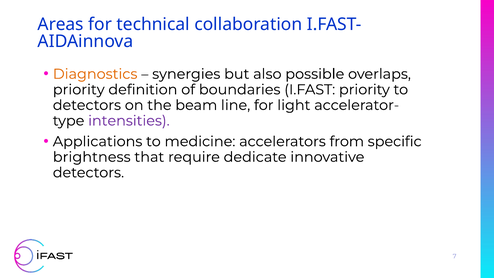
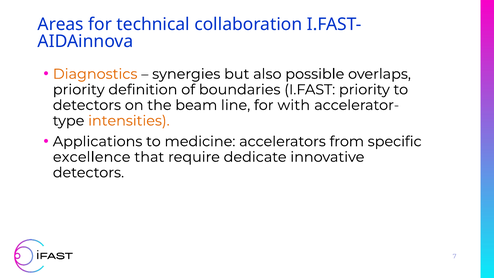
light: light -> with
intensities colour: purple -> orange
brightness: brightness -> excellence
